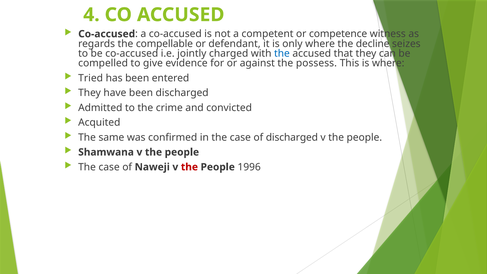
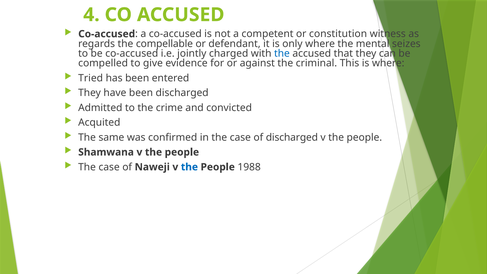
competence: competence -> constitution
decline: decline -> mental
possess: possess -> criminal
the at (189, 167) colour: red -> blue
1996: 1996 -> 1988
